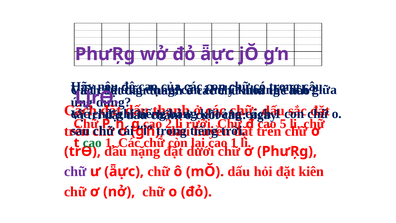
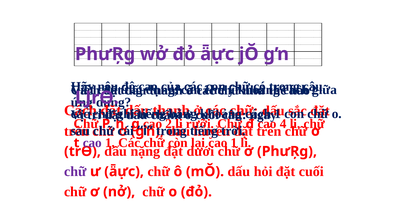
5: 5 -> 4
cao at (92, 143) colour: green -> purple
đặt kiên: kiên -> cuối
